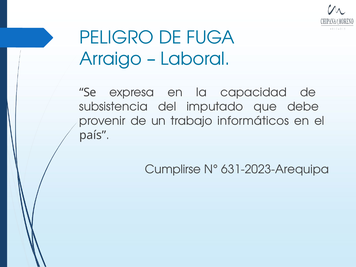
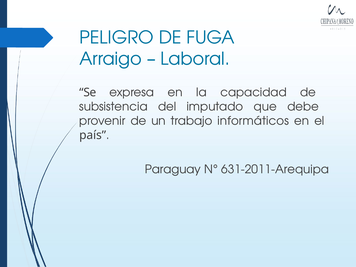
Cumplirse: Cumplirse -> Paraguay
631-2023-Arequipa: 631-2023-Arequipa -> 631-2011-Arequipa
